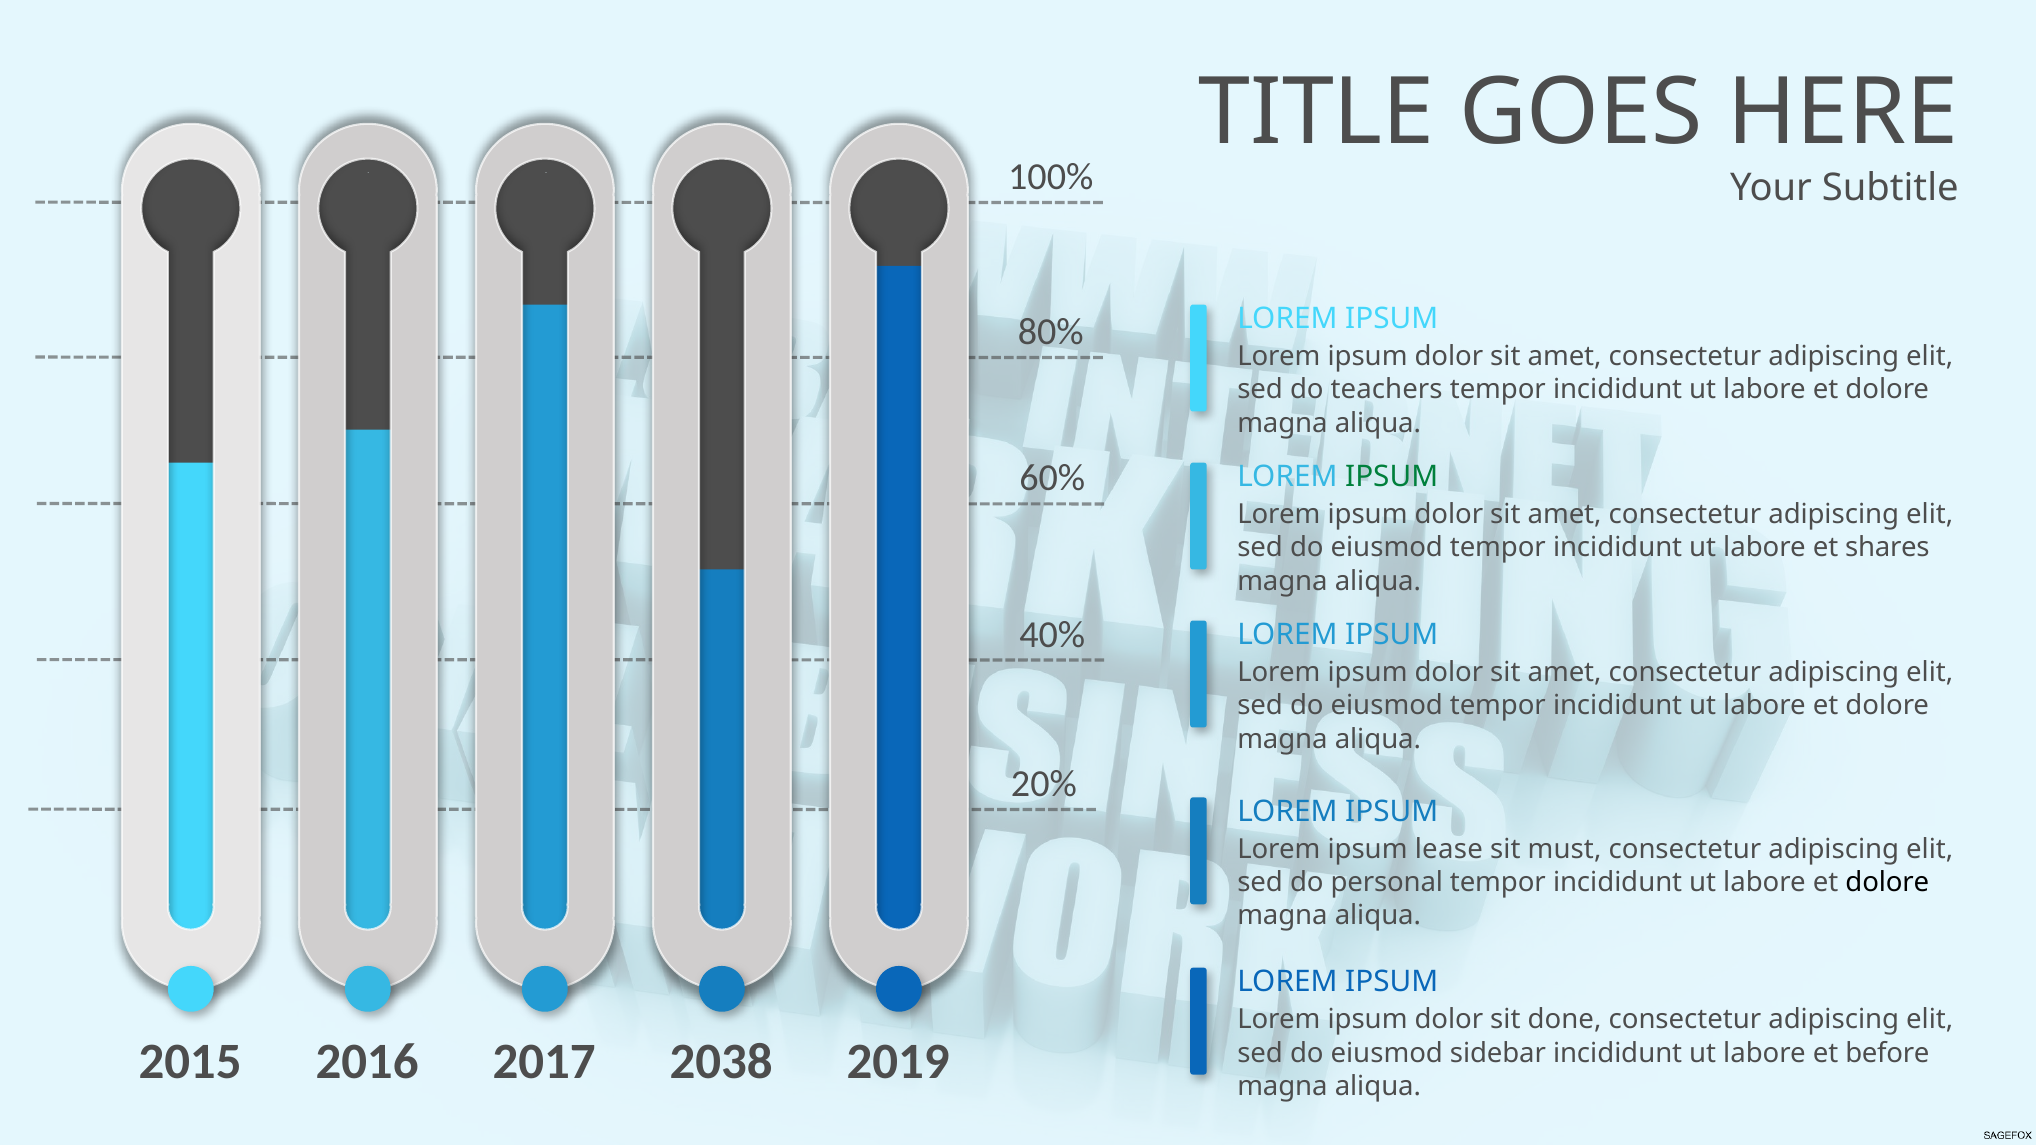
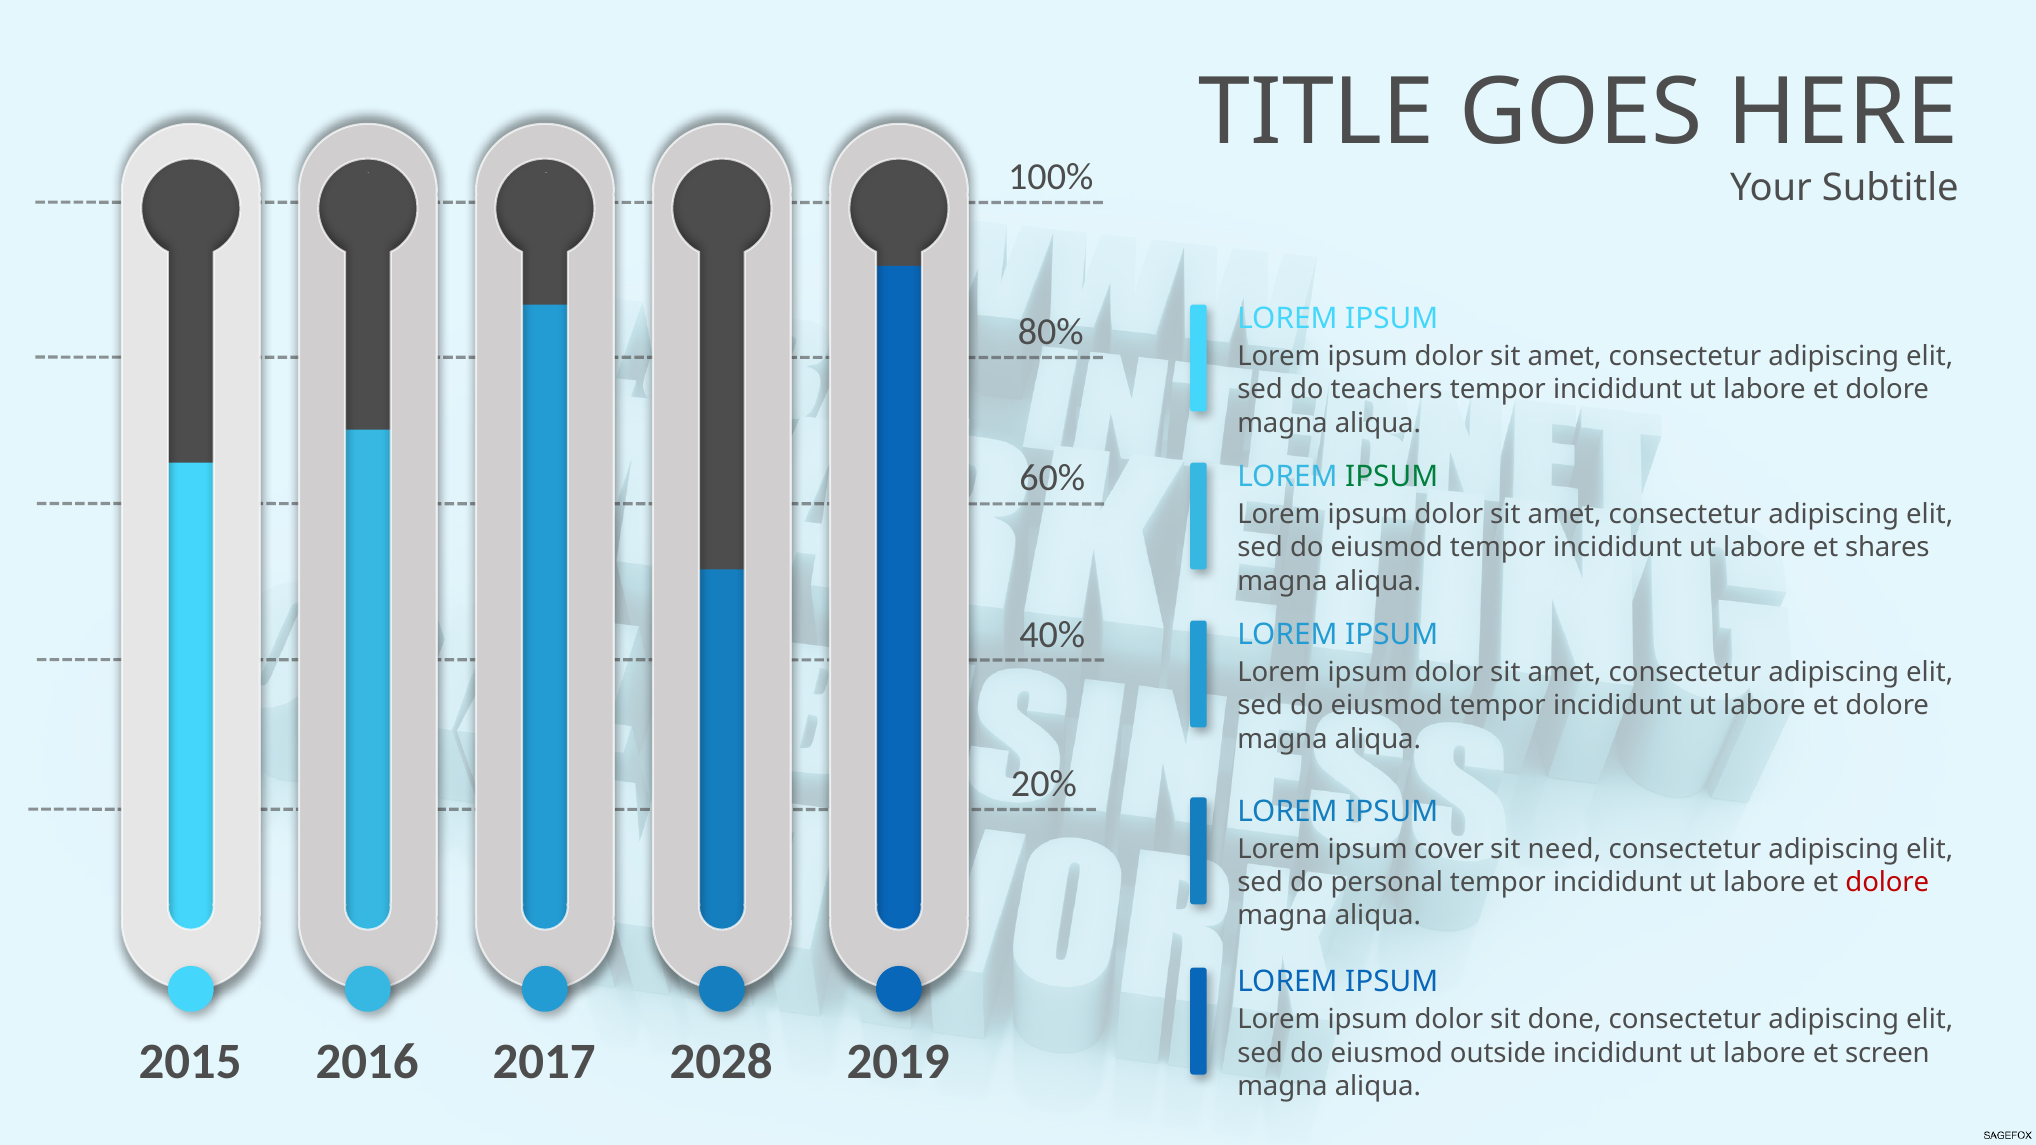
lease: lease -> cover
must: must -> need
dolore at (1887, 883) colour: black -> red
2038: 2038 -> 2028
sidebar: sidebar -> outside
before: before -> screen
